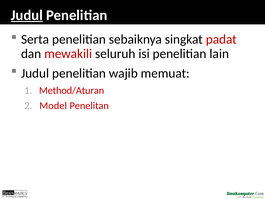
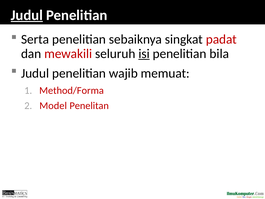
isi underline: none -> present
lain: lain -> bila
Method/Aturan: Method/Aturan -> Method/Forma
